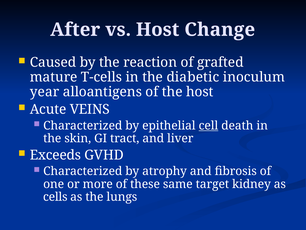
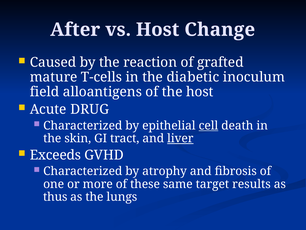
year: year -> field
VEINS: VEINS -> DRUG
liver underline: none -> present
kidney: kidney -> results
cells: cells -> thus
